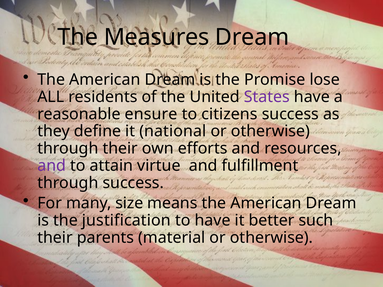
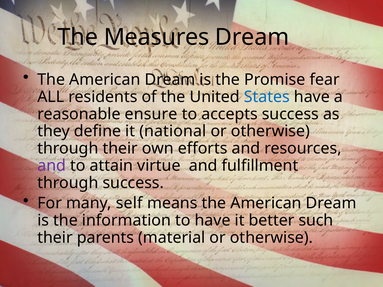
lose: lose -> fear
States colour: purple -> blue
citizens: citizens -> accepts
size: size -> self
justification: justification -> information
